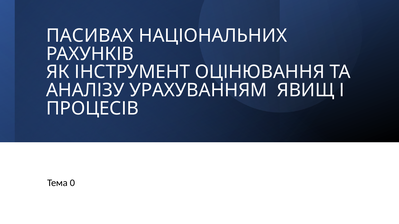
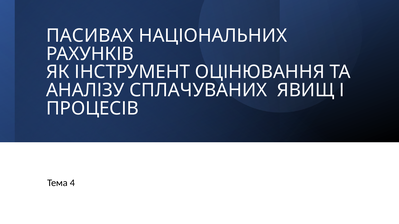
УРАХУВАННЯМ: УРАХУВАННЯМ -> СПЛАЧУВАНИХ
0: 0 -> 4
